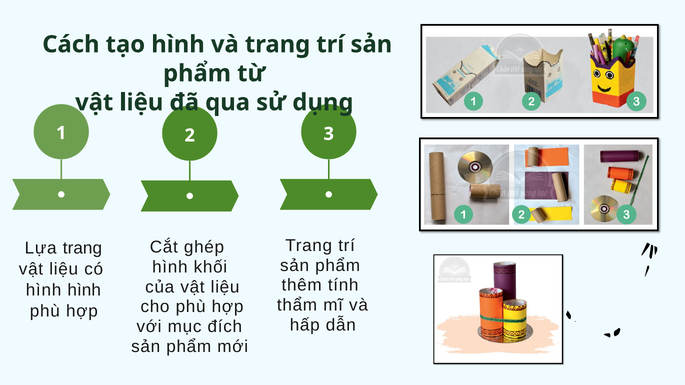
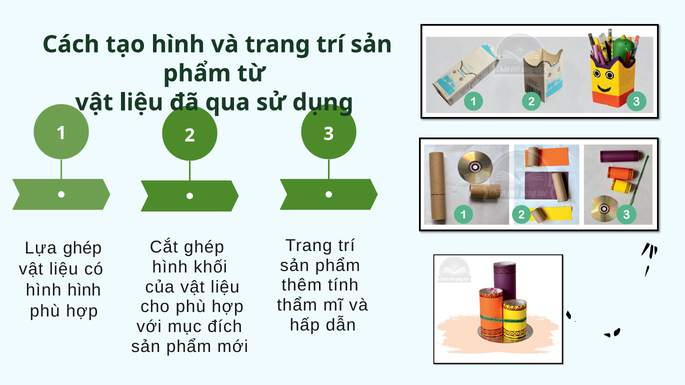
Lựa trang: trang -> ghép
